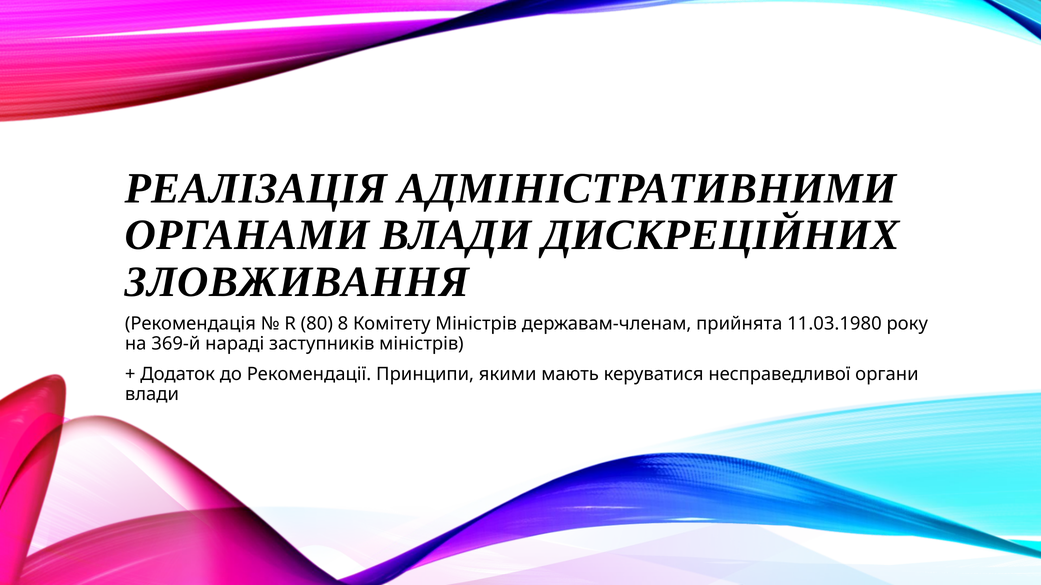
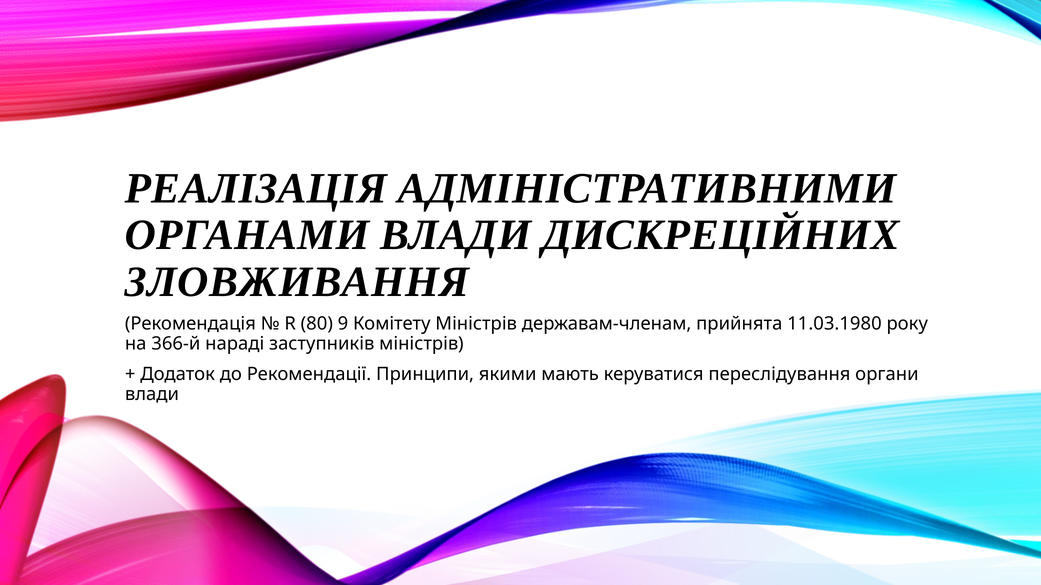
8: 8 -> 9
369-й: 369-й -> 366-й
несправедливої: несправедливої -> переслідування
